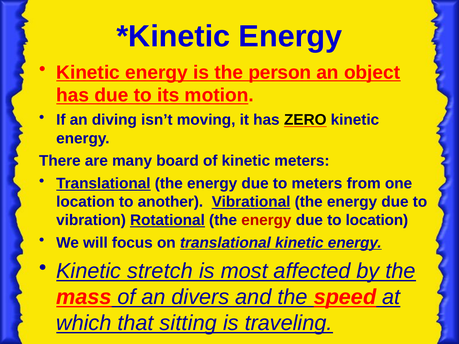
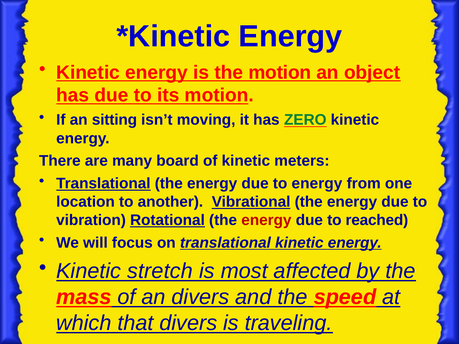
the person: person -> motion
diving: diving -> sitting
ZERO colour: black -> green
to meters: meters -> energy
to location: location -> reached
that sitting: sitting -> divers
